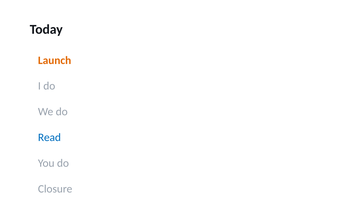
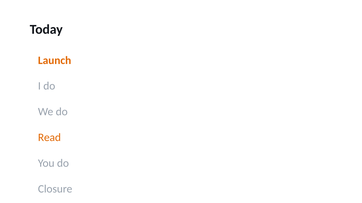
Read colour: blue -> orange
